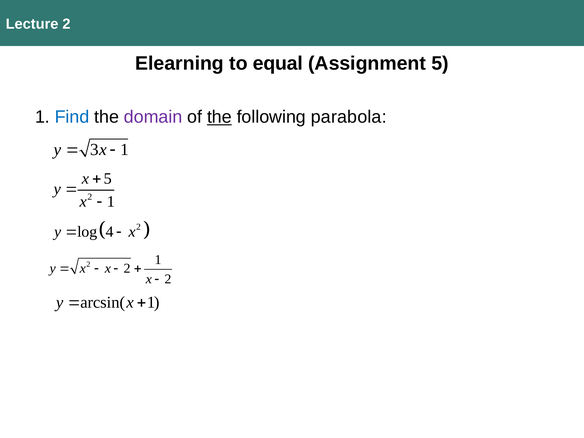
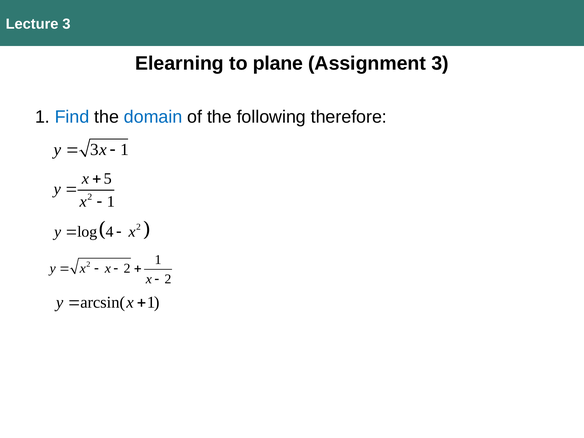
Lecture 2: 2 -> 3
equal: equal -> plane
Assignment 5: 5 -> 3
domain colour: purple -> blue
the at (219, 117) underline: present -> none
parabola: parabola -> therefore
